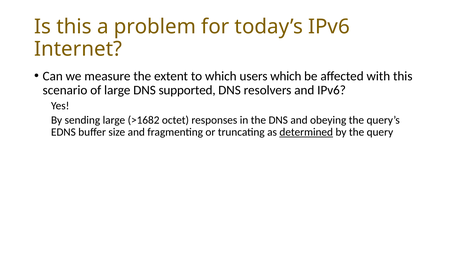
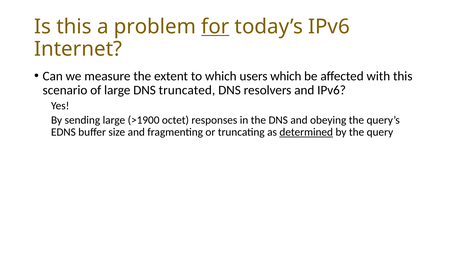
for underline: none -> present
supported: supported -> truncated
>1682: >1682 -> >1900
